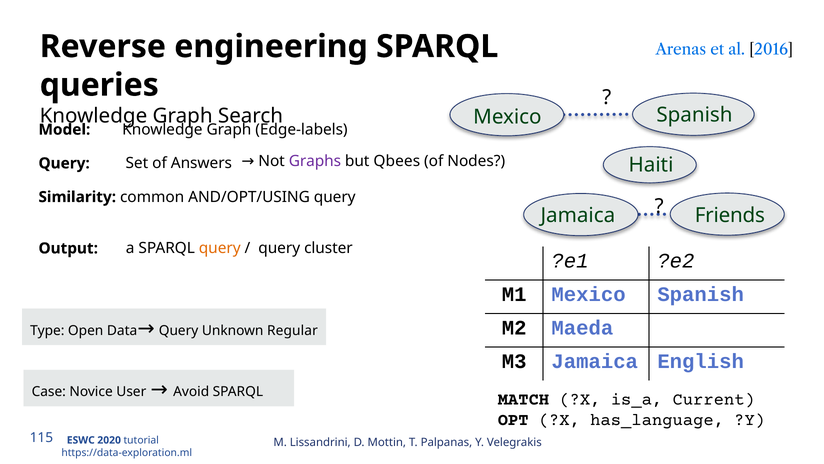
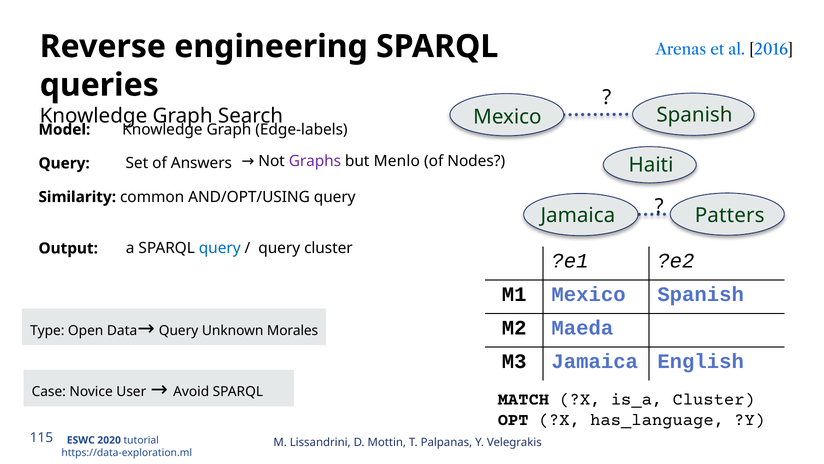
Qbees: Qbees -> Menlo
Friends: Friends -> Patters
query at (220, 248) colour: orange -> blue
Regular: Regular -> Morales
is_a Current: Current -> Cluster
